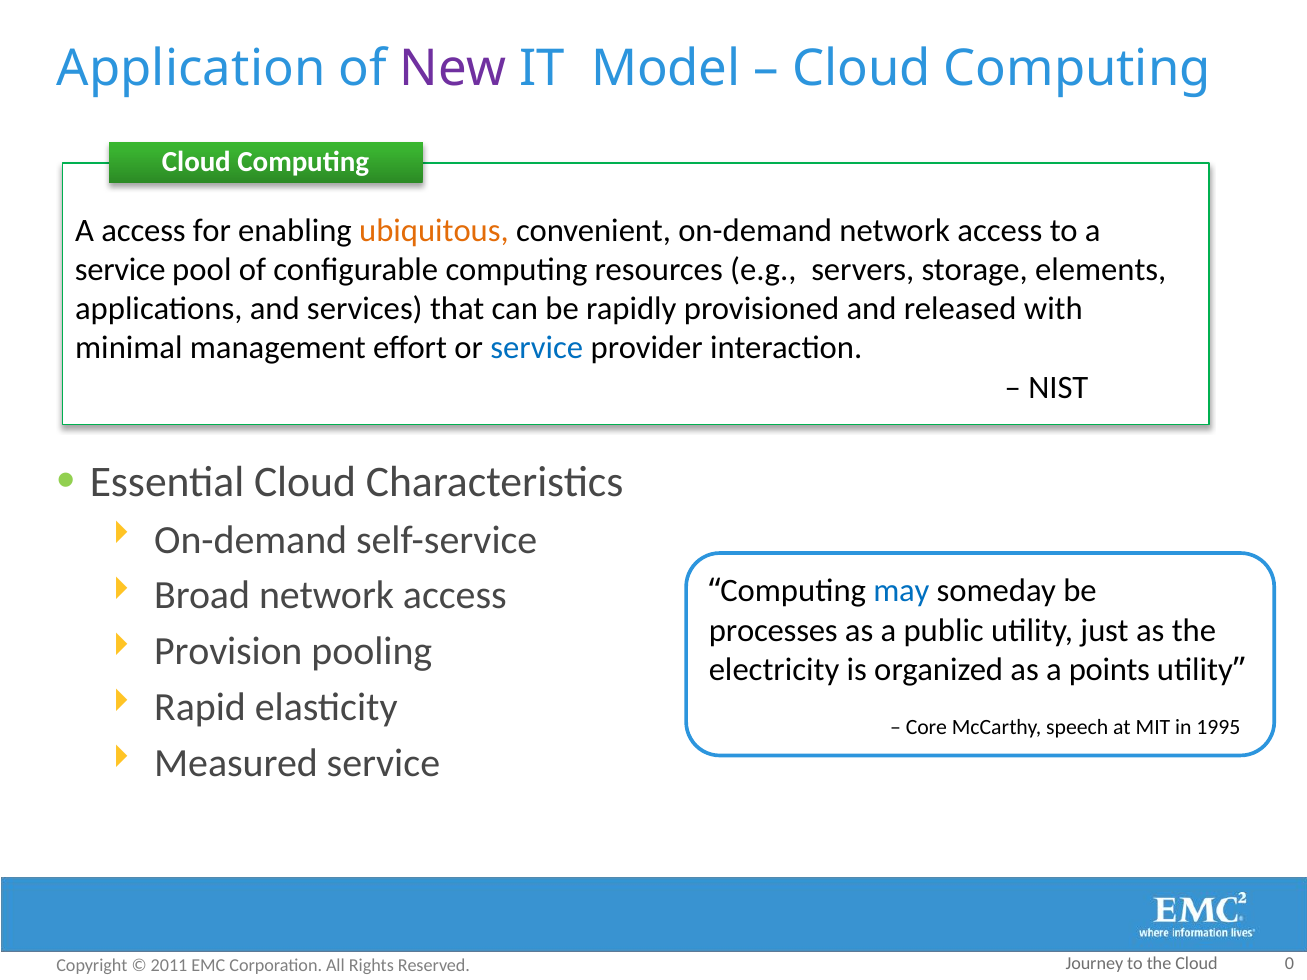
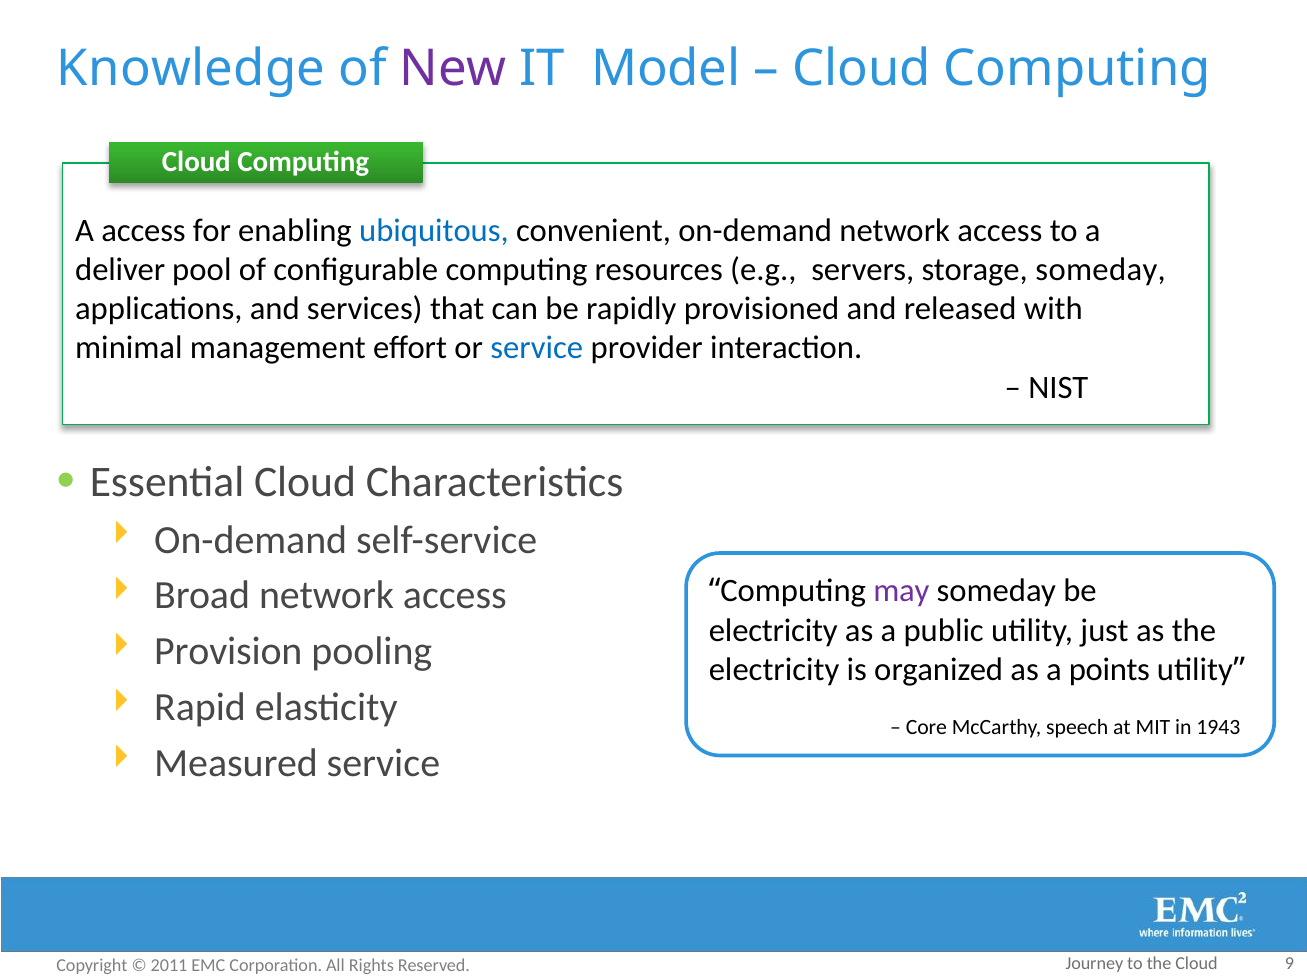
Application: Application -> Knowledge
ubiquitous colour: orange -> blue
service at (120, 270): service -> deliver
storage elements: elements -> someday
may colour: blue -> purple
processes at (773, 631): processes -> electricity
1995: 1995 -> 1943
0: 0 -> 9
